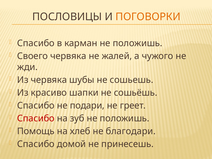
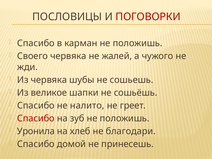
ПОГОВОРКИ colour: orange -> red
красиво: красиво -> великое
подари: подари -> налито
Помощь: Помощь -> Уронила
